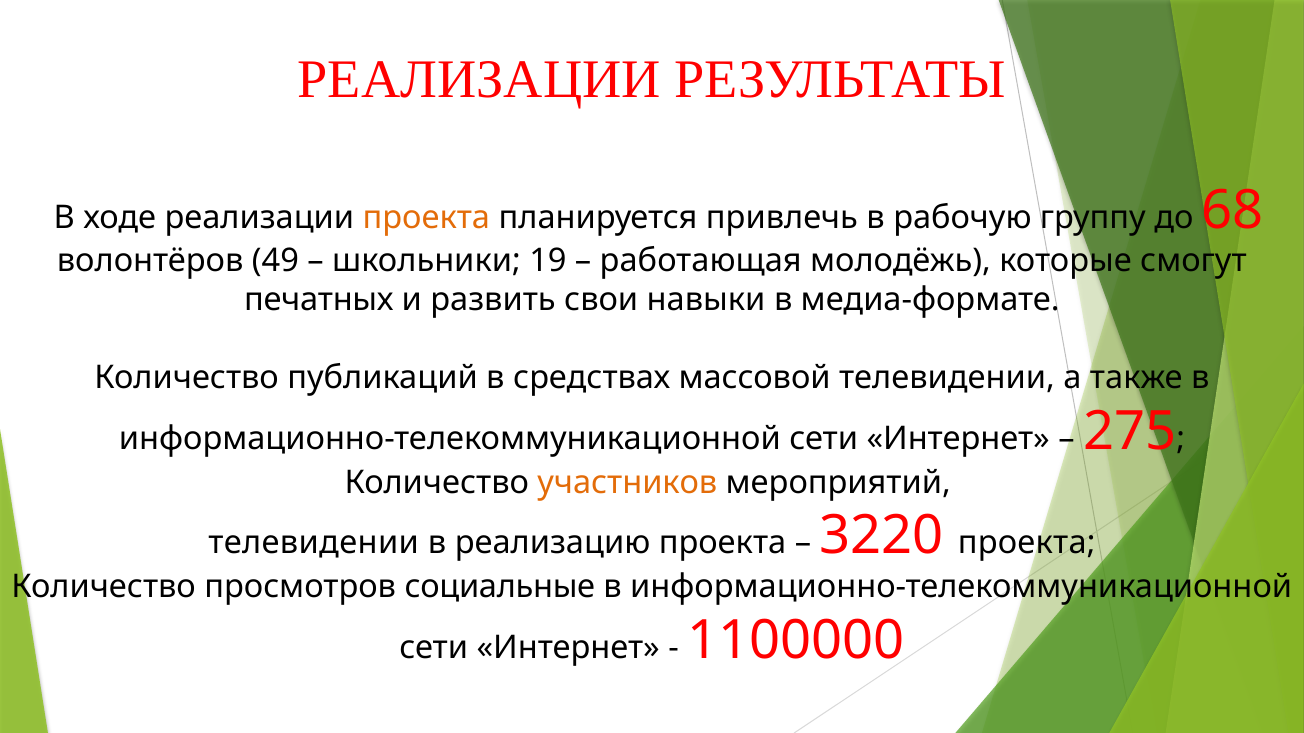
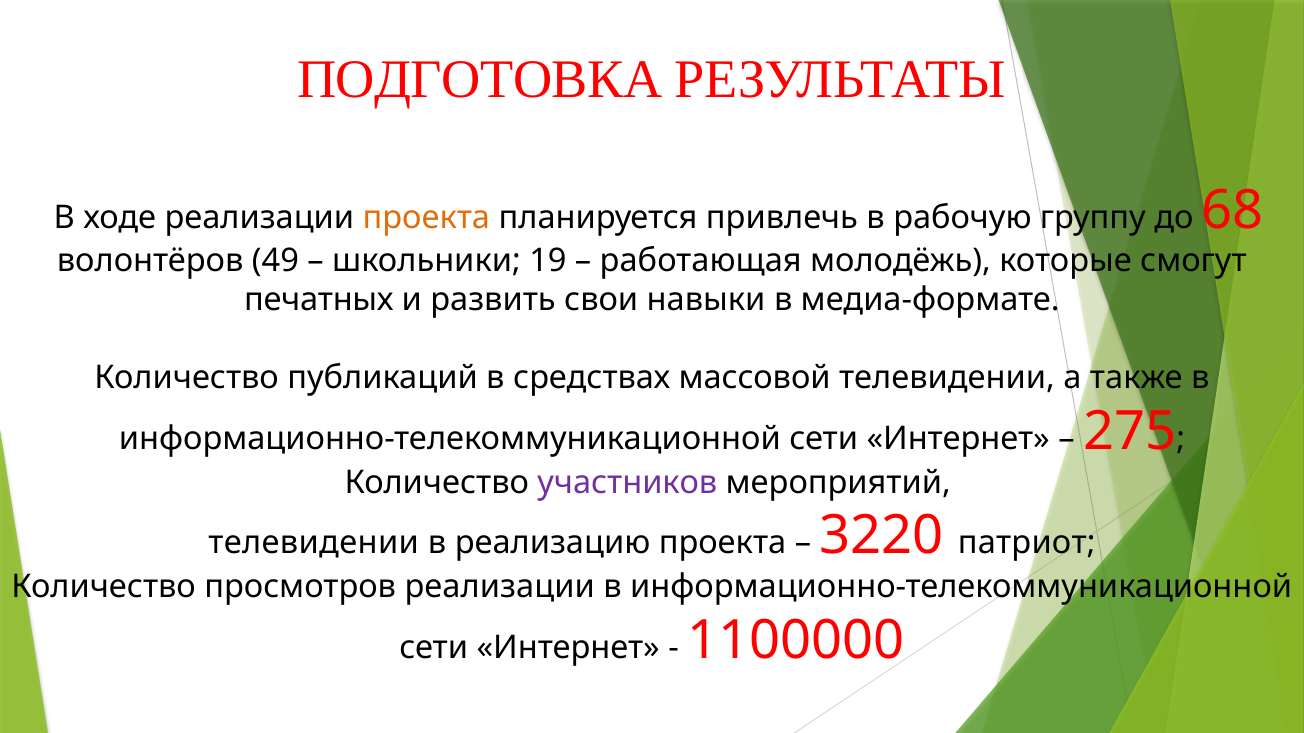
РЕАЛИЗАЦИИ at (479, 80): РЕАЛИЗАЦИИ -> ПОДГОТОВКА
участников colour: orange -> purple
3220 проекта: проекта -> патриот
просмотров социальные: социальные -> реализации
